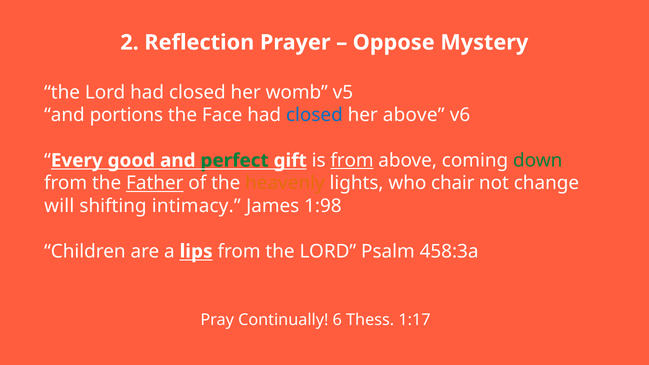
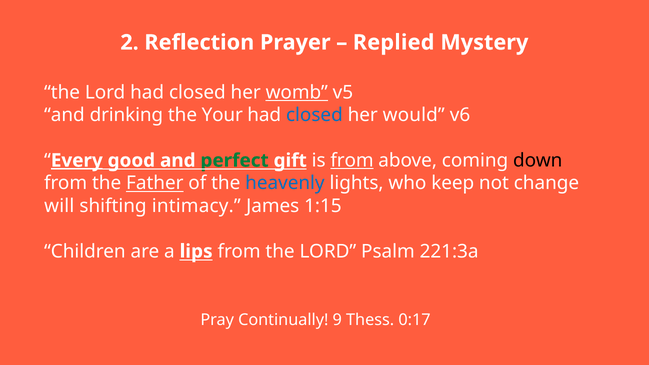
Oppose: Oppose -> Replied
womb underline: none -> present
portions: portions -> drinking
Face: Face -> Your
her above: above -> would
Every underline: none -> present
down colour: green -> black
heavenly colour: orange -> blue
chair: chair -> keep
1:98: 1:98 -> 1:15
458:3a: 458:3a -> 221:3a
6: 6 -> 9
1:17: 1:17 -> 0:17
